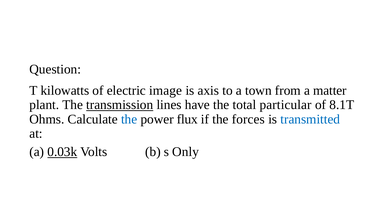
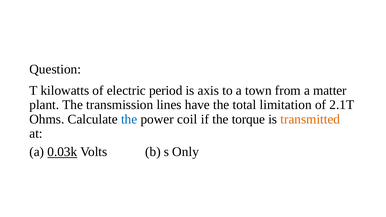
image: image -> period
transmission underline: present -> none
particular: particular -> limitation
8.1T: 8.1T -> 2.1T
flux: flux -> coil
forces: forces -> torque
transmitted colour: blue -> orange
